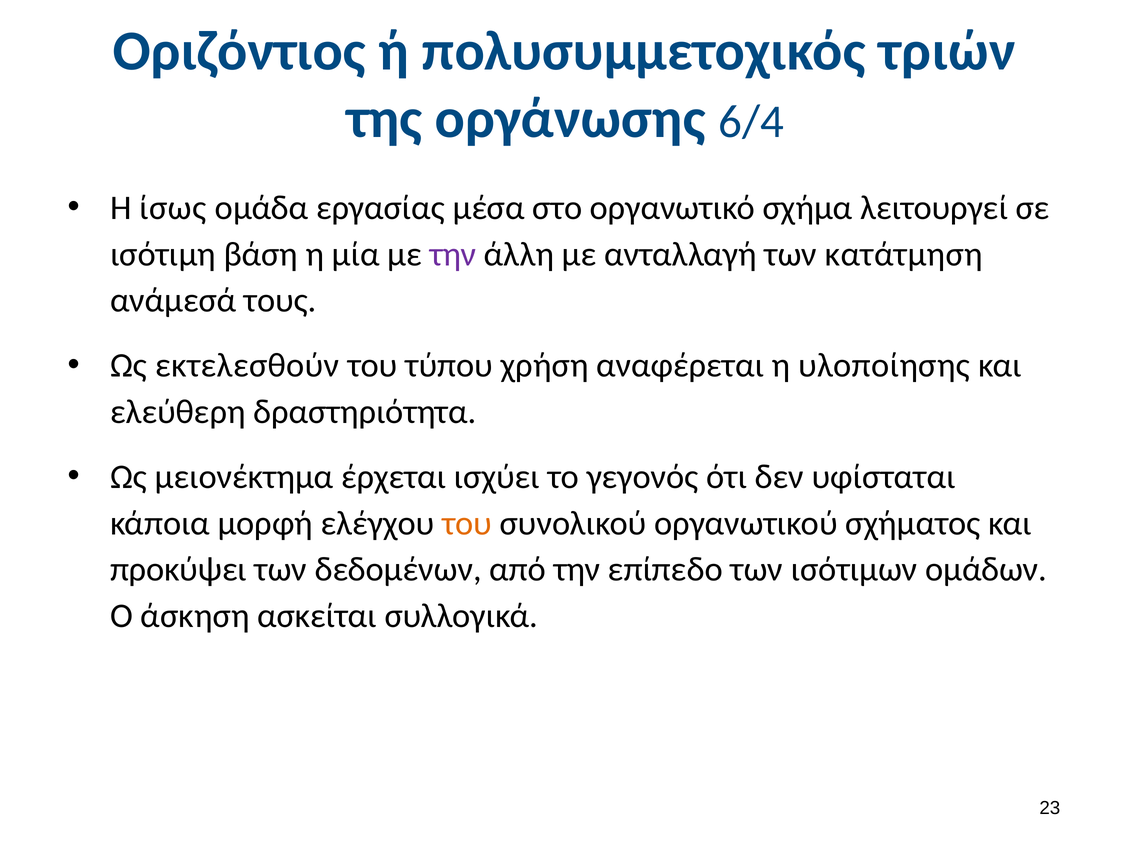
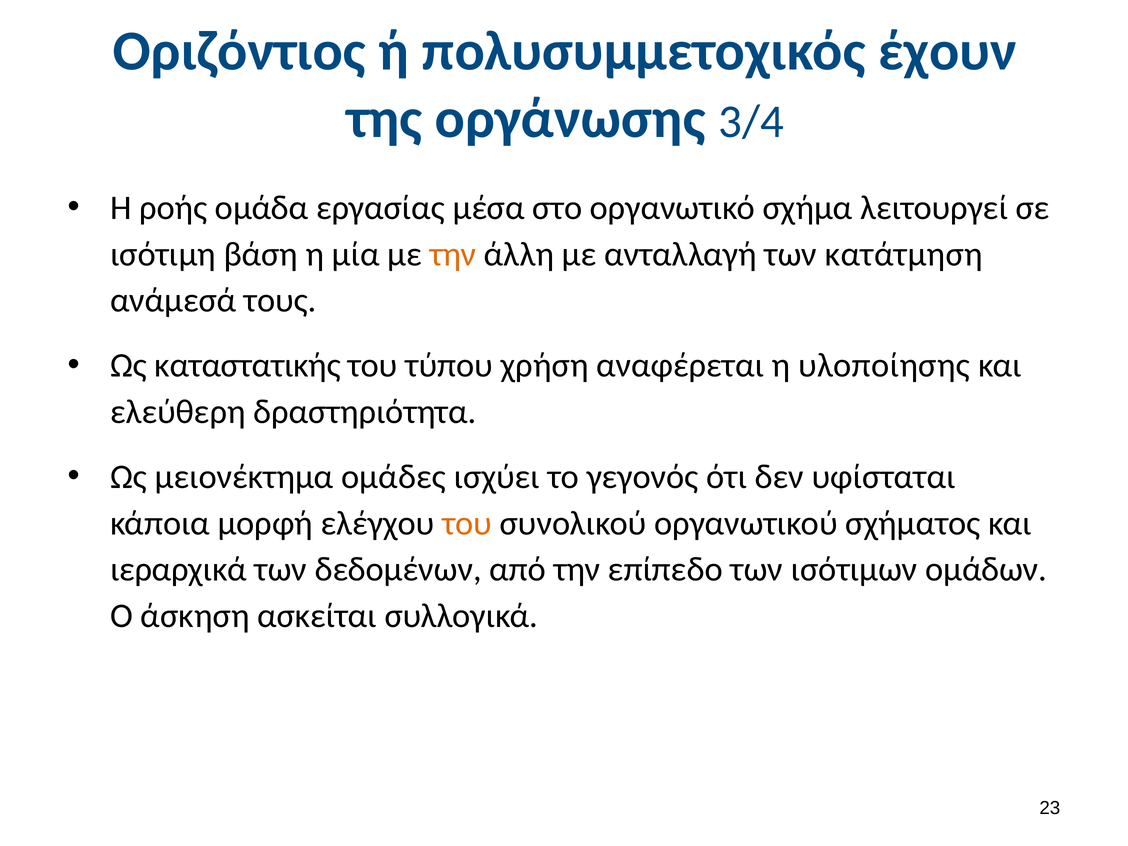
τριών: τριών -> έχουν
6/4: 6/4 -> 3/4
ίσως: ίσως -> ροής
την at (453, 254) colour: purple -> orange
εκτελεσθούν: εκτελεσθούν -> καταστατικής
έρχεται: έρχεται -> ομάδες
προκύψει: προκύψει -> ιεραρχικά
